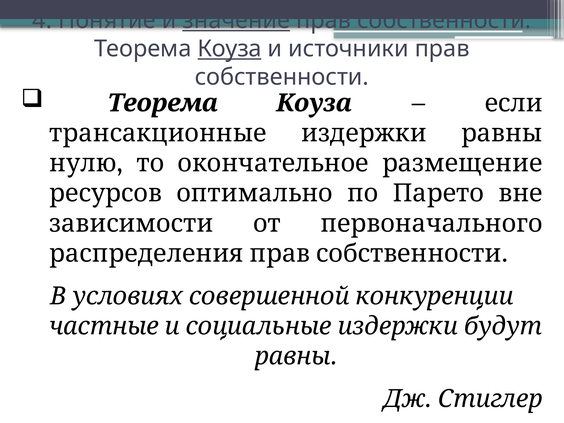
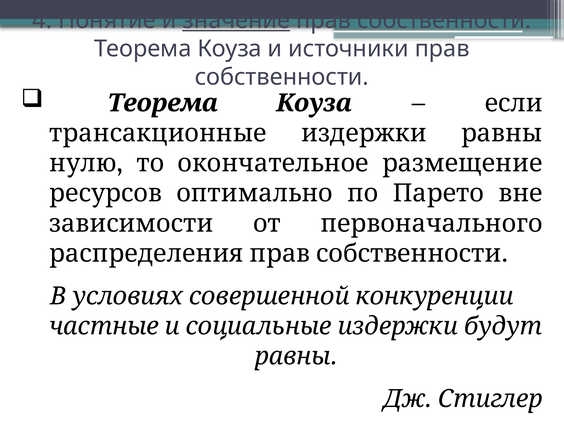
Коуза at (230, 49) underline: present -> none
